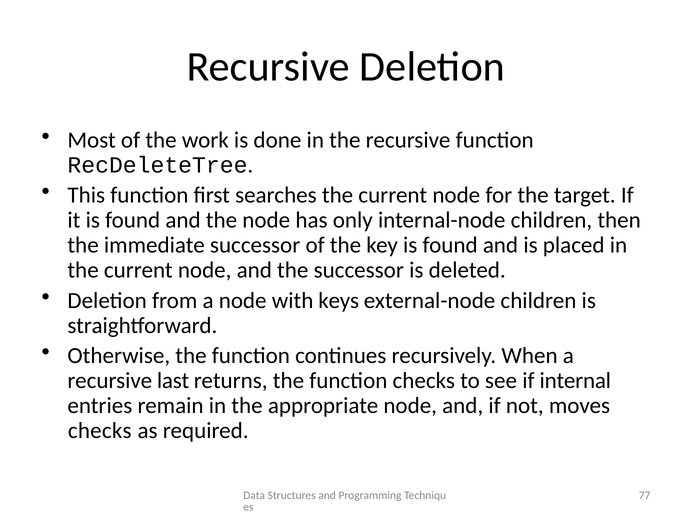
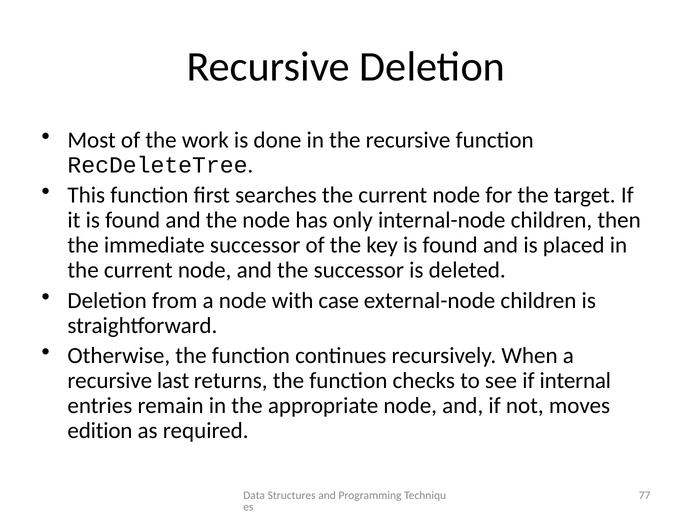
keys: keys -> case
checks at (100, 431): checks -> edition
